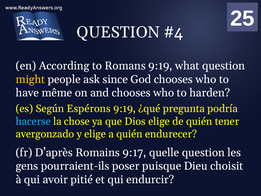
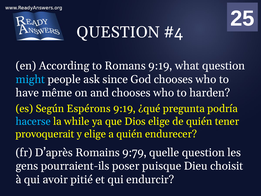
might colour: yellow -> light blue
chose: chose -> while
avergonzado: avergonzado -> provoquerait
9:17: 9:17 -> 9:79
